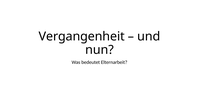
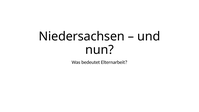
Vergangenheit: Vergangenheit -> Niedersachsen
